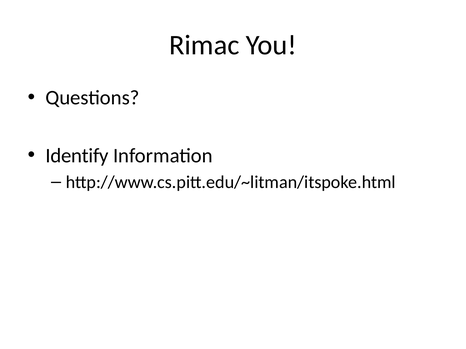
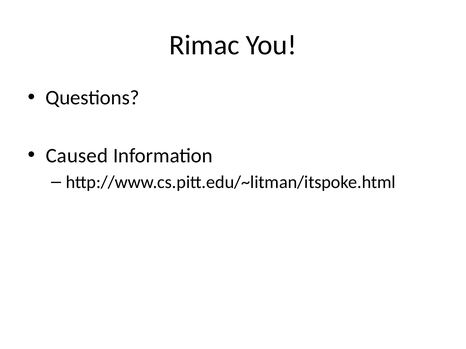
Identify: Identify -> Caused
